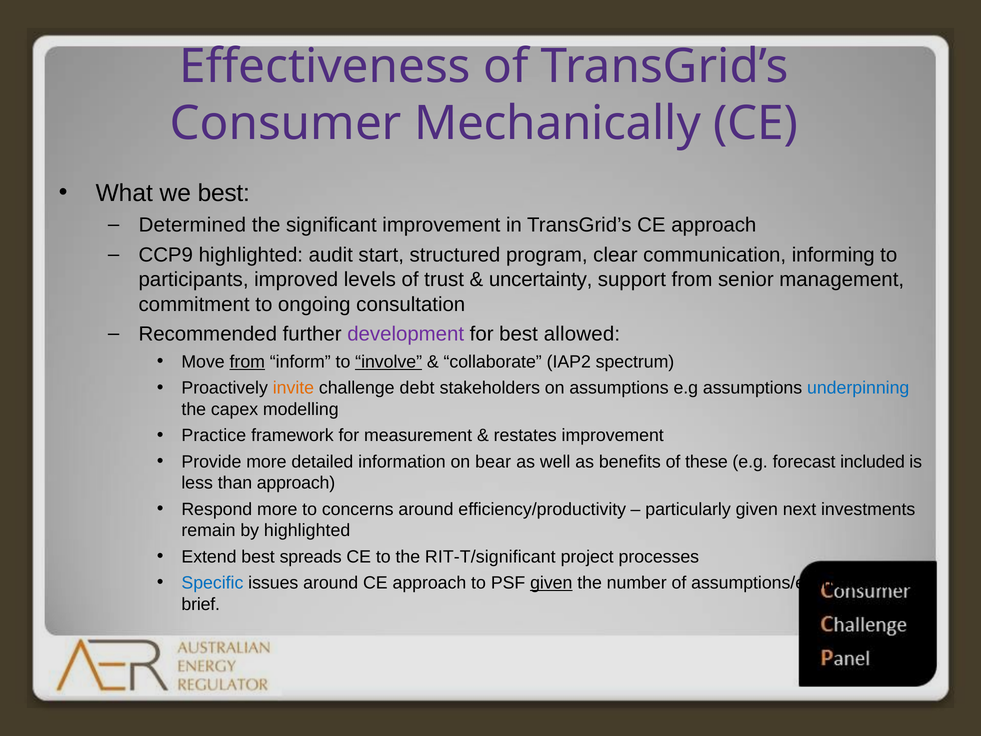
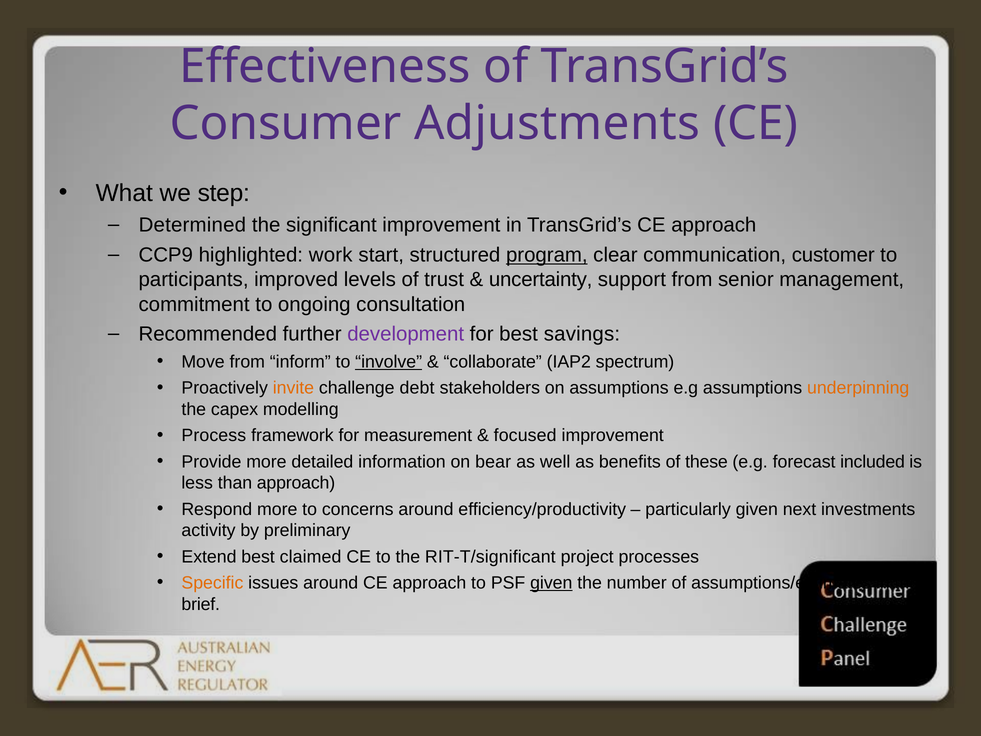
Mechanically: Mechanically -> Adjustments
we best: best -> step
audit: audit -> work
program underline: none -> present
informing: informing -> customer
allowed: allowed -> savings
from at (247, 362) underline: present -> none
underpinning colour: blue -> orange
Practice: Practice -> Process
restates: restates -> focused
remain: remain -> activity
by highlighted: highlighted -> preliminary
spreads: spreads -> claimed
Specific colour: blue -> orange
